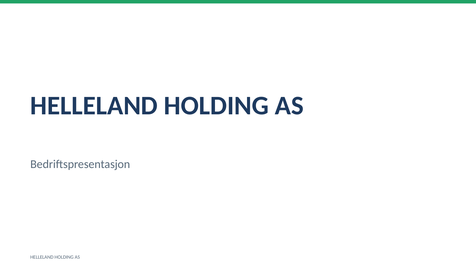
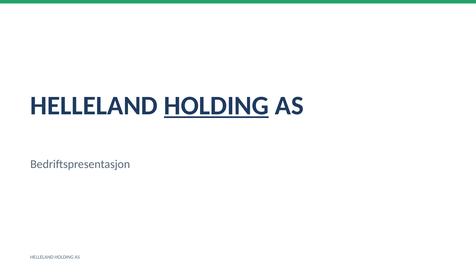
HOLDING at (216, 106) underline: none -> present
